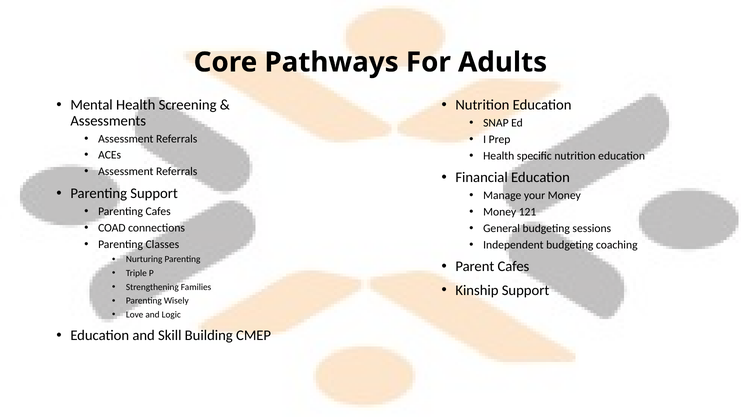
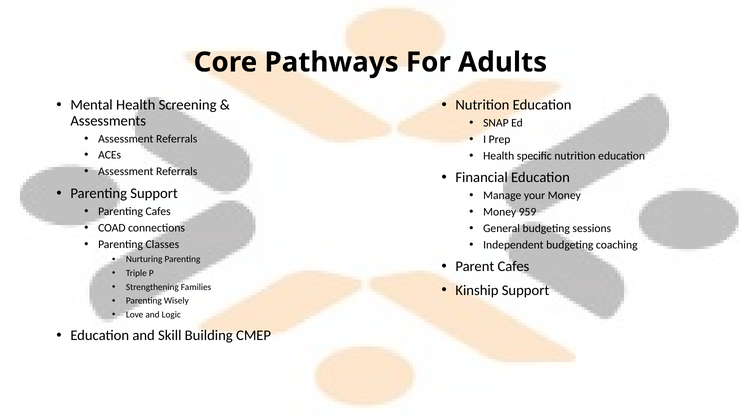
121: 121 -> 959
